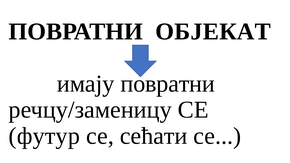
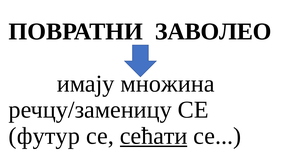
ОБЈЕКАТ: ОБЈЕКАТ -> ЗАВОЛЕО
имају повратни: повратни -> множина
сећати underline: none -> present
